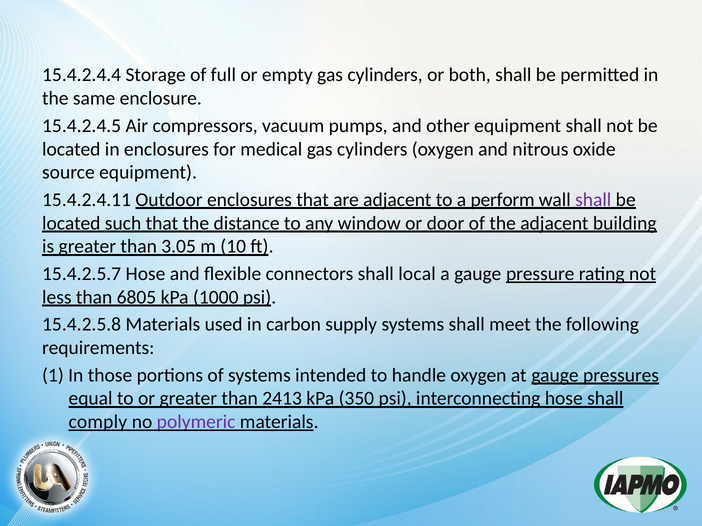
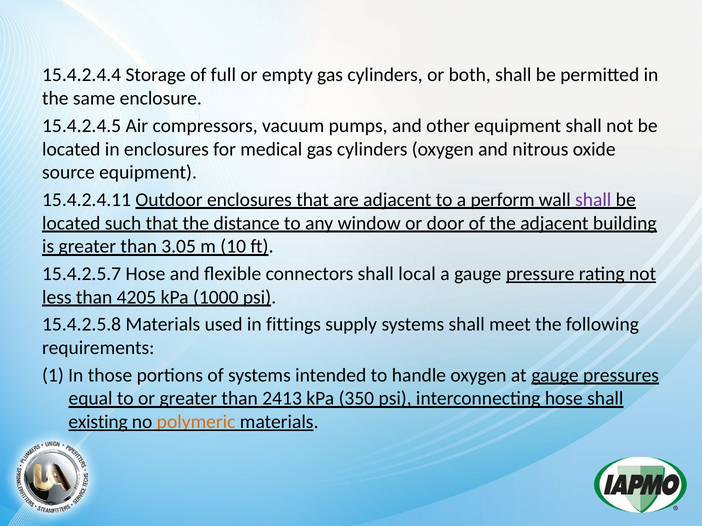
6805: 6805 -> 4205
carbon: carbon -> fittings
comply: comply -> existing
polymeric colour: purple -> orange
